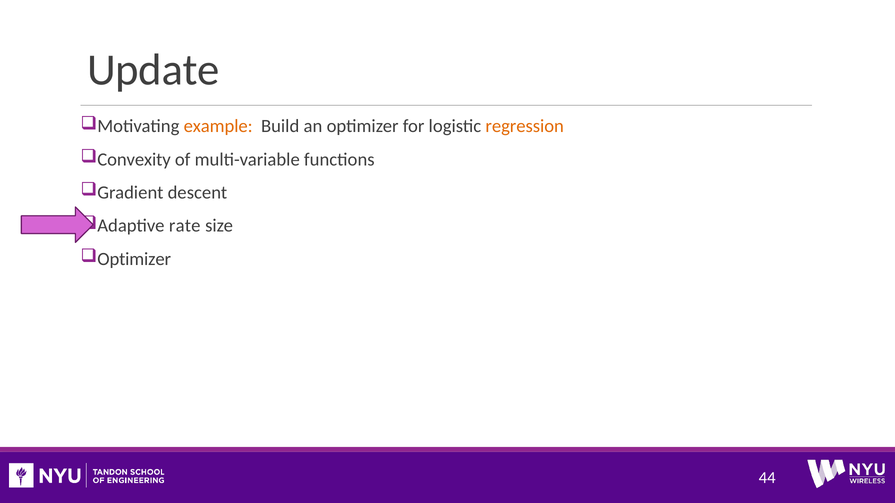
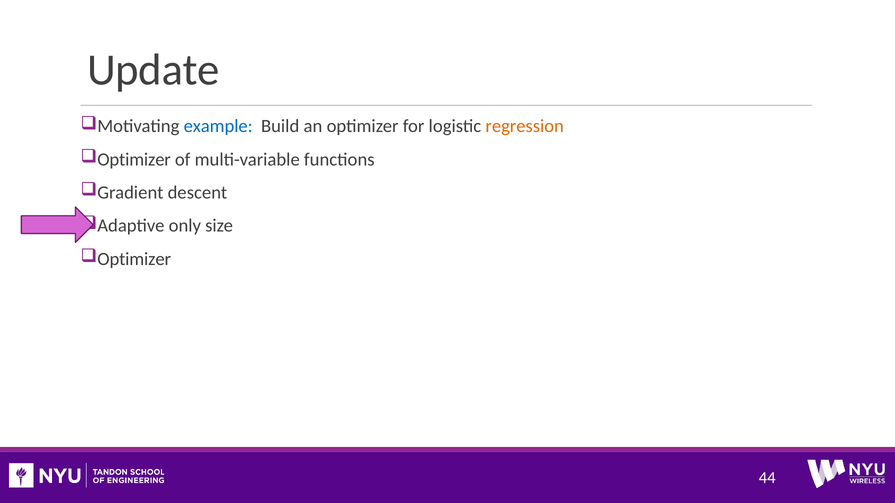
example colour: orange -> blue
Convexity at (134, 160): Convexity -> Optimizer
rate: rate -> only
